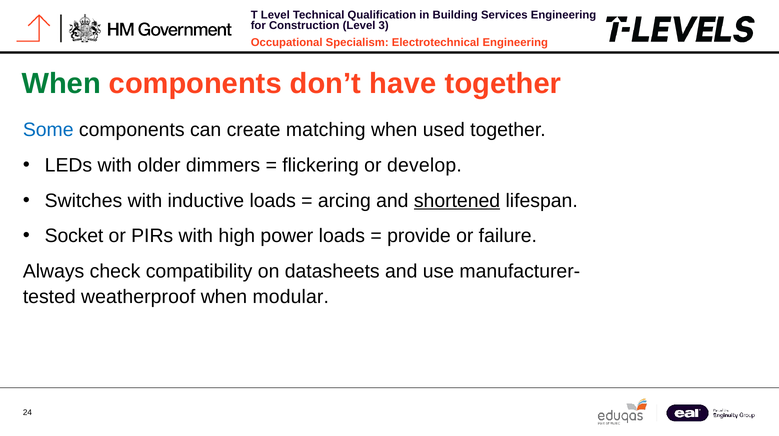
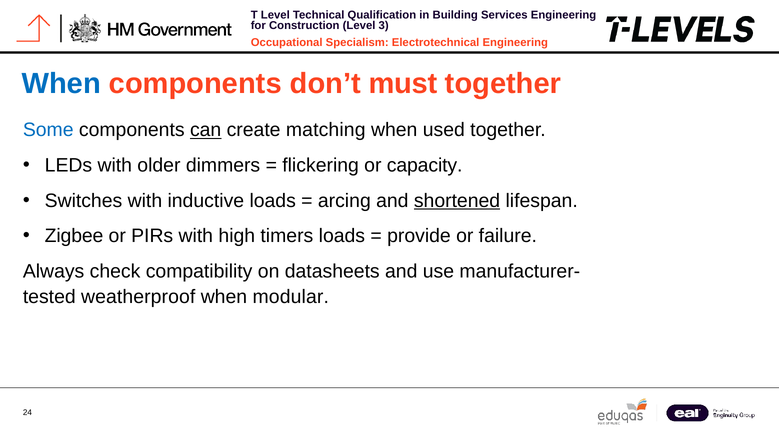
When at (61, 84) colour: green -> blue
have: have -> must
can underline: none -> present
develop: develop -> capacity
Socket: Socket -> Zigbee
power: power -> timers
